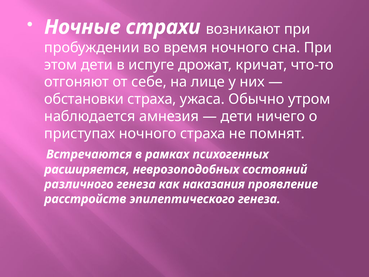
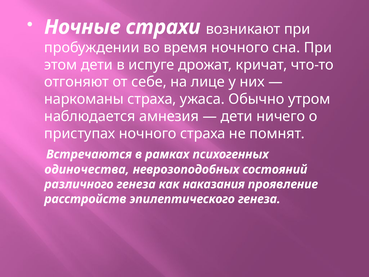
обстановки: обстановки -> наркоманы
расширяется: расширяется -> одиночества
